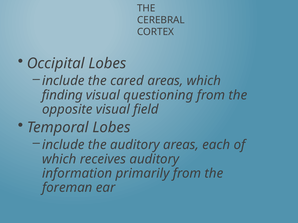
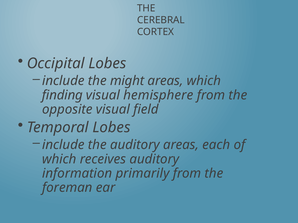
cared: cared -> might
questioning: questioning -> hemisphere
